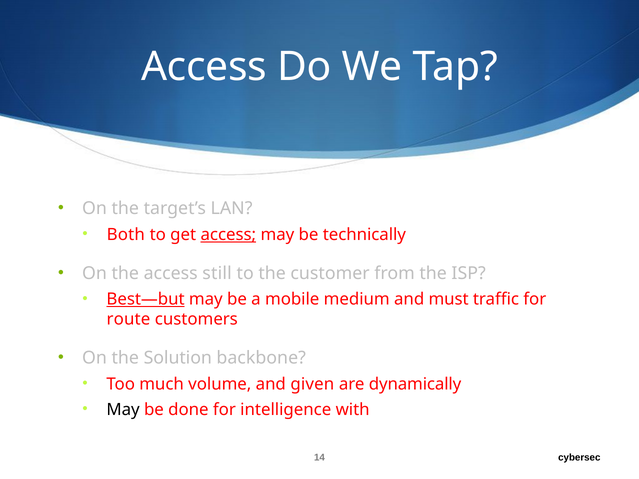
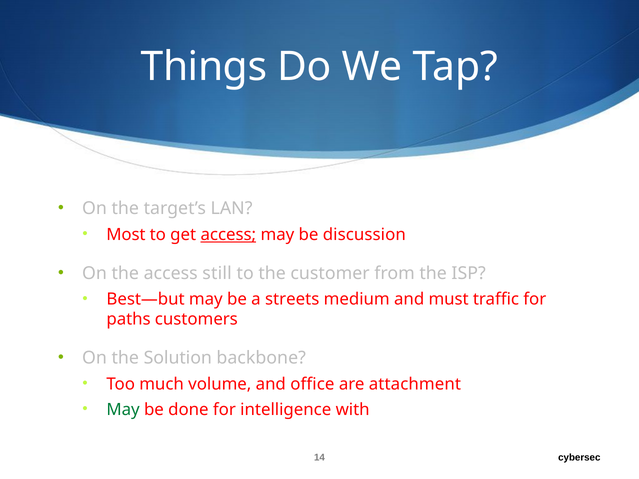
Access at (204, 67): Access -> Things
Both: Both -> Most
technically: technically -> discussion
Best—but underline: present -> none
mobile: mobile -> streets
route: route -> paths
given: given -> office
dynamically: dynamically -> attachment
May at (123, 410) colour: black -> green
